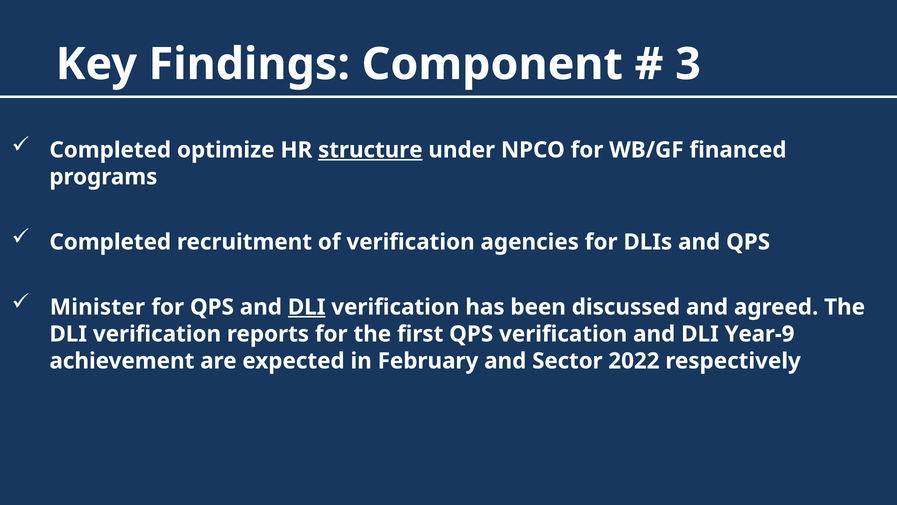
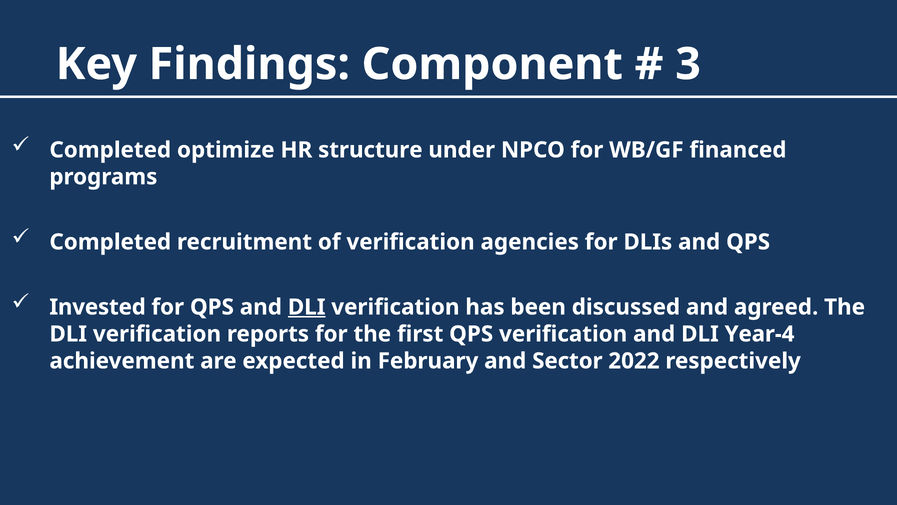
structure underline: present -> none
Minister: Minister -> Invested
Year-9: Year-9 -> Year-4
